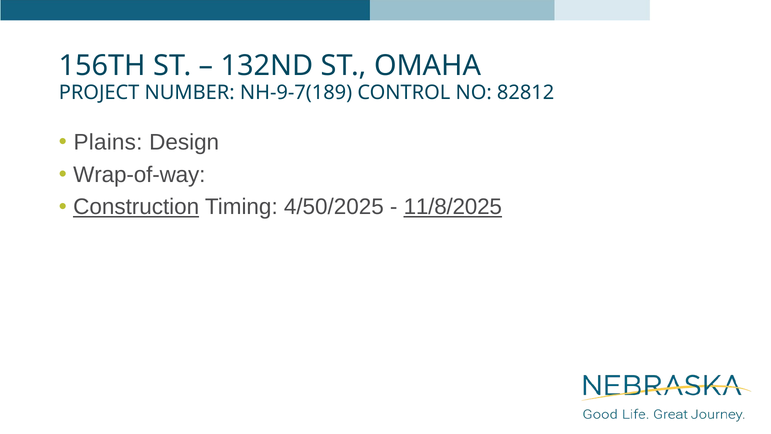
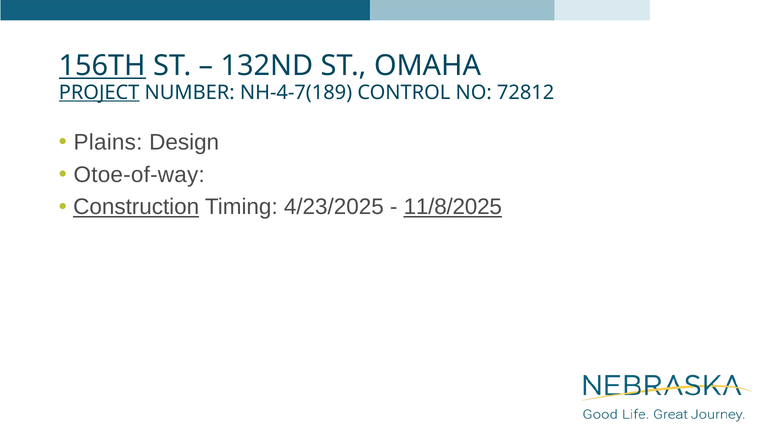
156TH underline: none -> present
PROJECT underline: none -> present
NH-9-7(189: NH-9-7(189 -> NH-4-7(189
82812: 82812 -> 72812
Wrap-of-way: Wrap-of-way -> Otoe-of-way
4/50/2025: 4/50/2025 -> 4/23/2025
